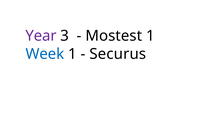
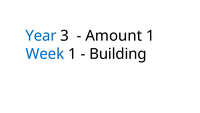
Year colour: purple -> blue
Mostest: Mostest -> Amount
Securus: Securus -> Building
